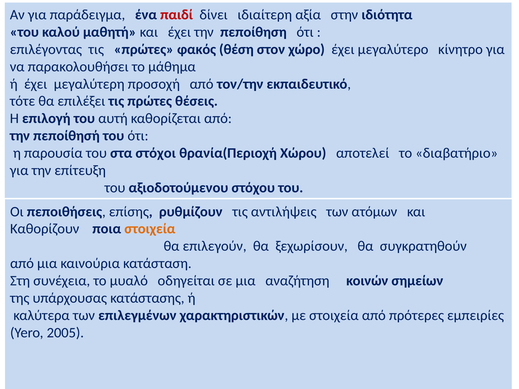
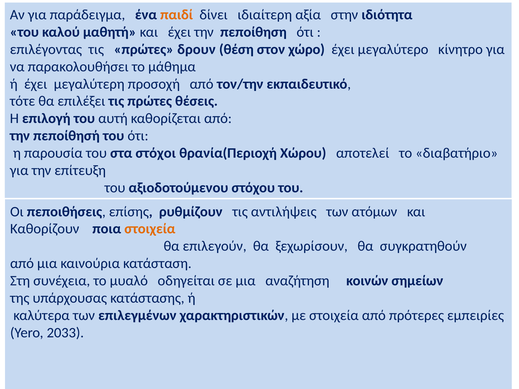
παιδί colour: red -> orange
φακός: φακός -> δρουν
2005: 2005 -> 2033
